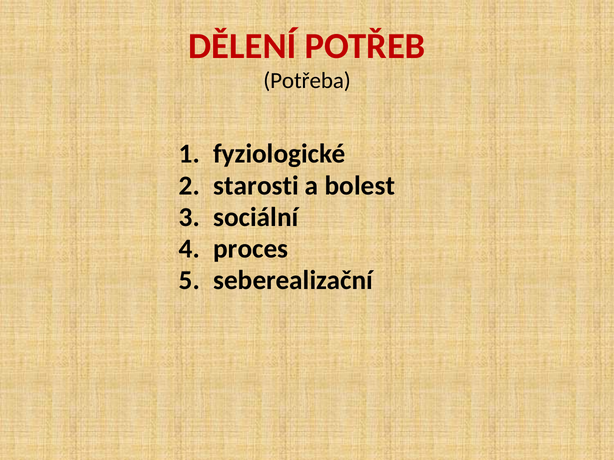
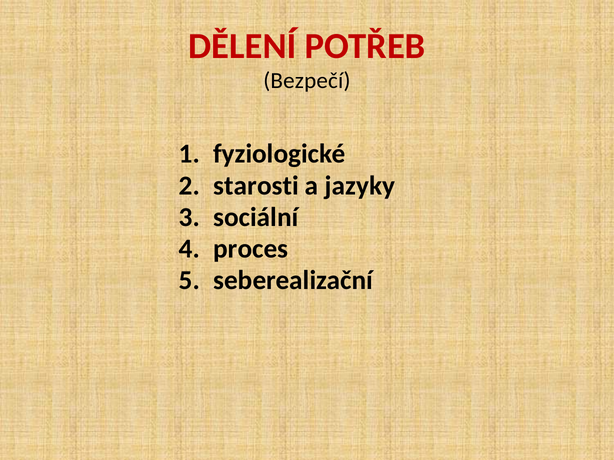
Potřeba: Potřeba -> Bezpečí
bolest: bolest -> jazyky
